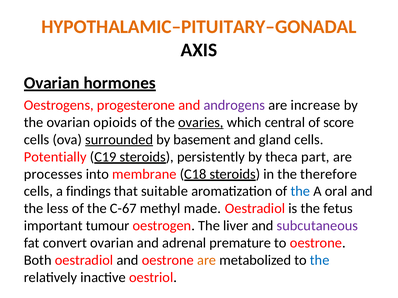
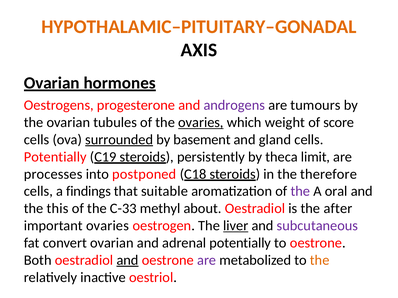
increase: increase -> tumours
opioids: opioids -> tubules
central: central -> weight
part: part -> limit
membrane: membrane -> postponed
the at (300, 192) colour: blue -> purple
less: less -> this
C-67: C-67 -> C-33
made: made -> about
fetus: fetus -> after
important tumour: tumour -> ovaries
liver underline: none -> present
adrenal premature: premature -> potentially
and at (128, 261) underline: none -> present
are at (207, 261) colour: orange -> purple
the at (320, 261) colour: blue -> orange
